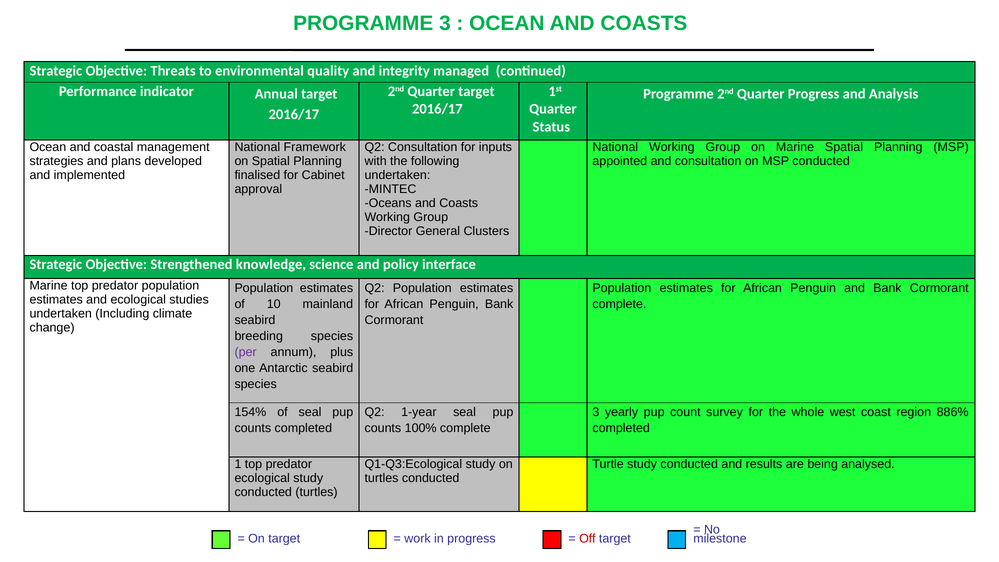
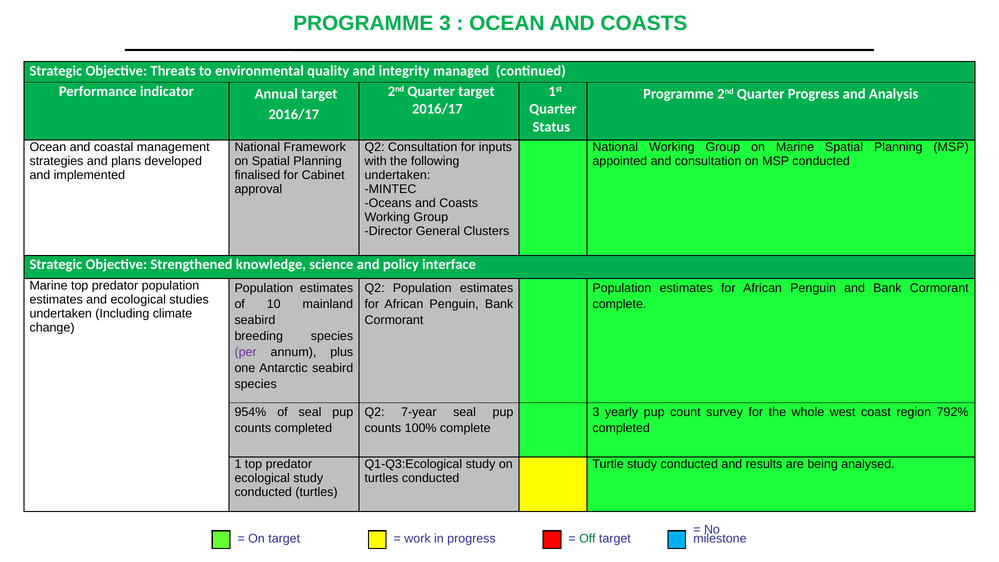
154%: 154% -> 954%
1-year: 1-year -> 7-year
886%: 886% -> 792%
Off colour: red -> green
